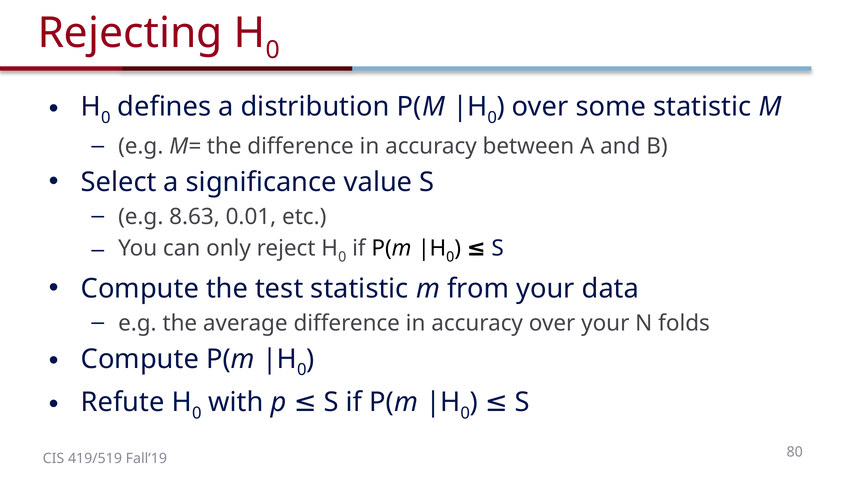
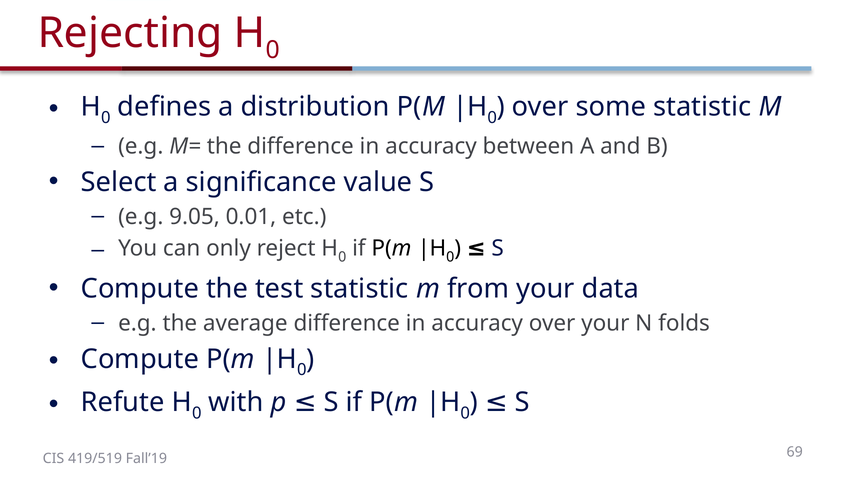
8.63: 8.63 -> 9.05
80: 80 -> 69
